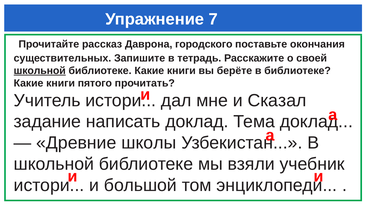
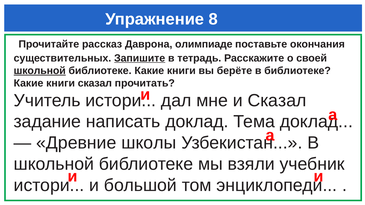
7: 7 -> 8
городского: городского -> олимпиаде
Запишите underline: none -> present
книги пятого: пятого -> сказал
